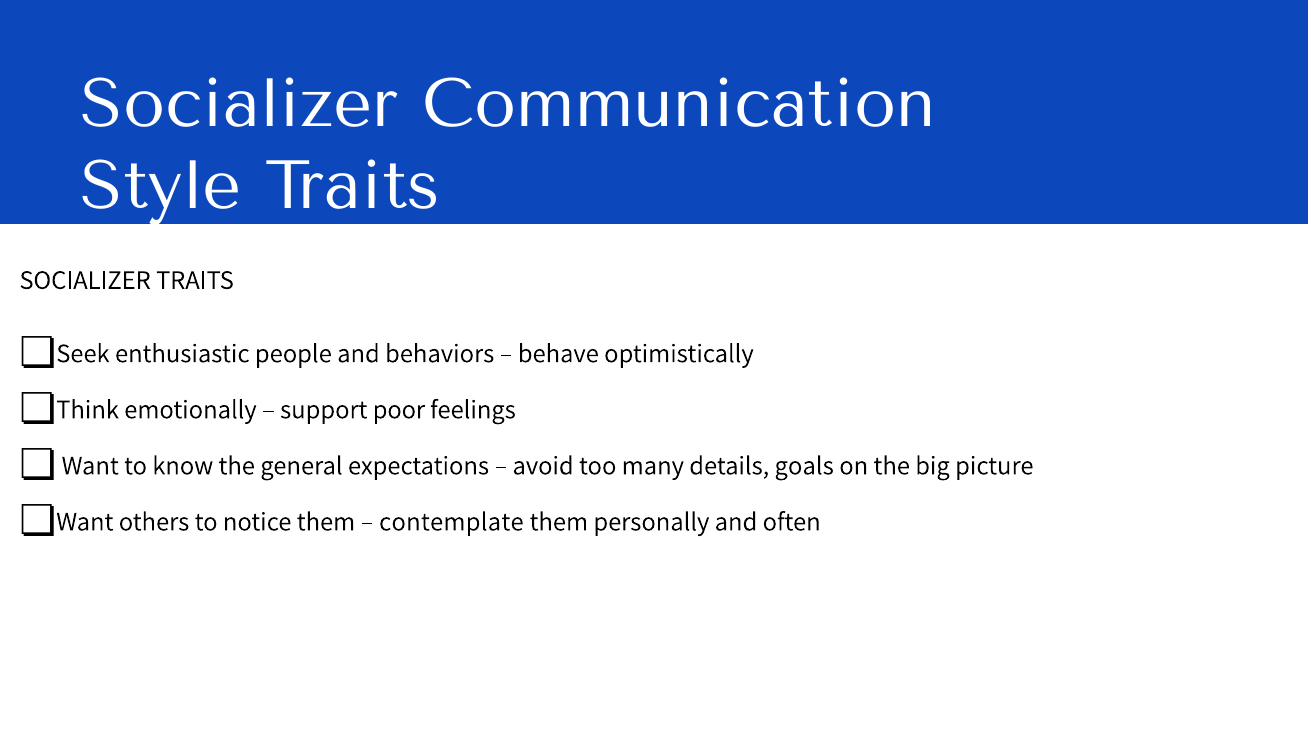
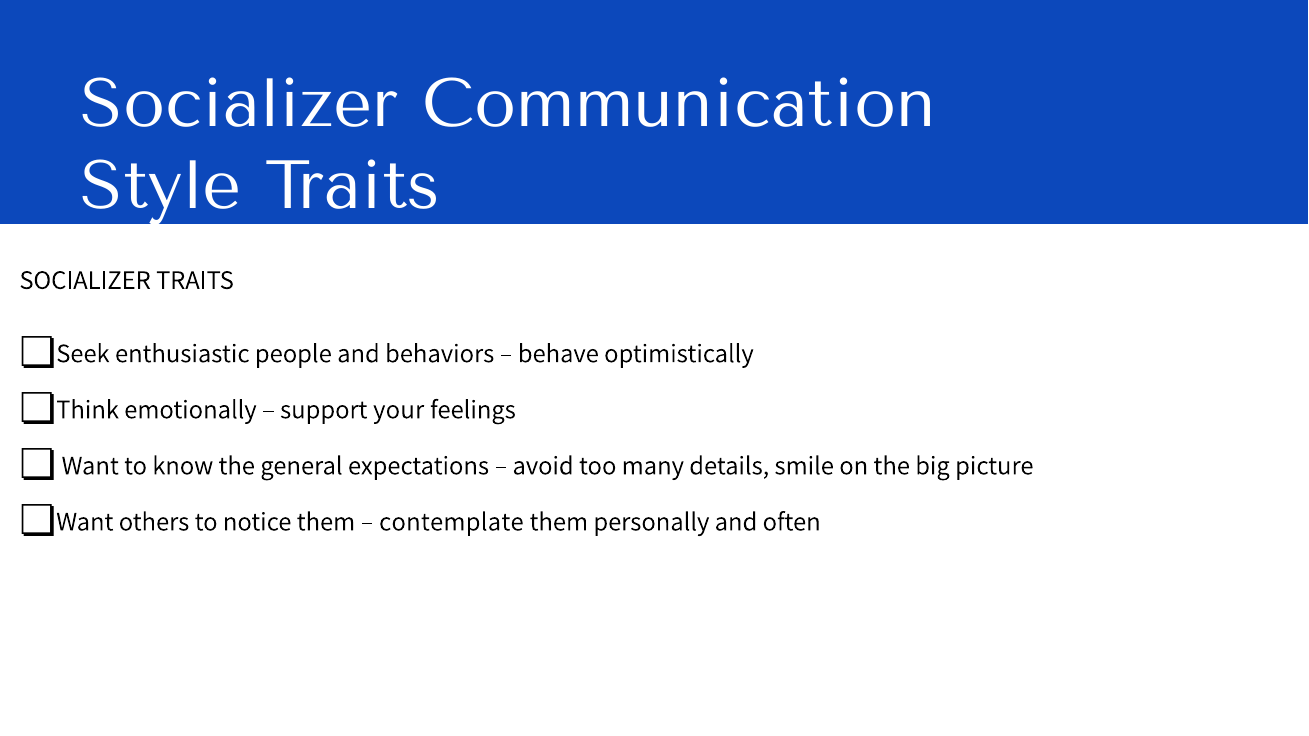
poor: poor -> your
goals: goals -> smile
